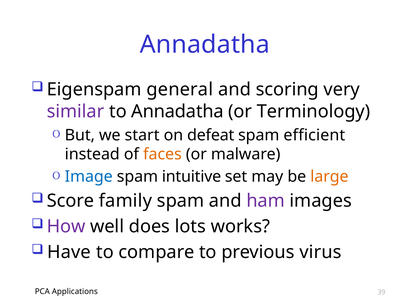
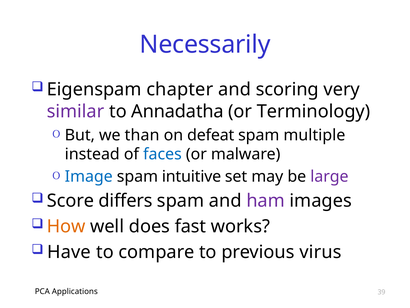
Annadatha at (205, 44): Annadatha -> Necessarily
general: general -> chapter
start: start -> than
efficient: efficient -> multiple
faces colour: orange -> blue
large colour: orange -> purple
family: family -> differs
How colour: purple -> orange
lots: lots -> fast
